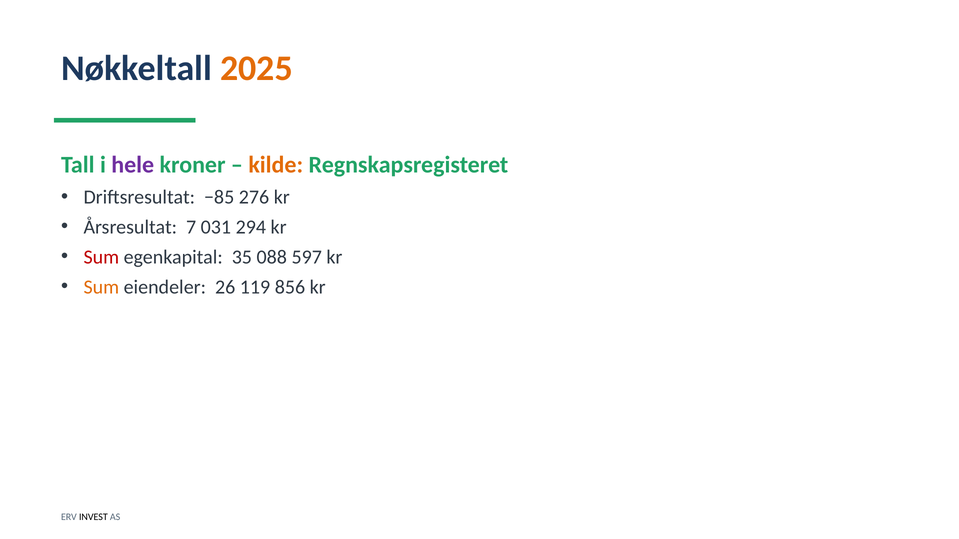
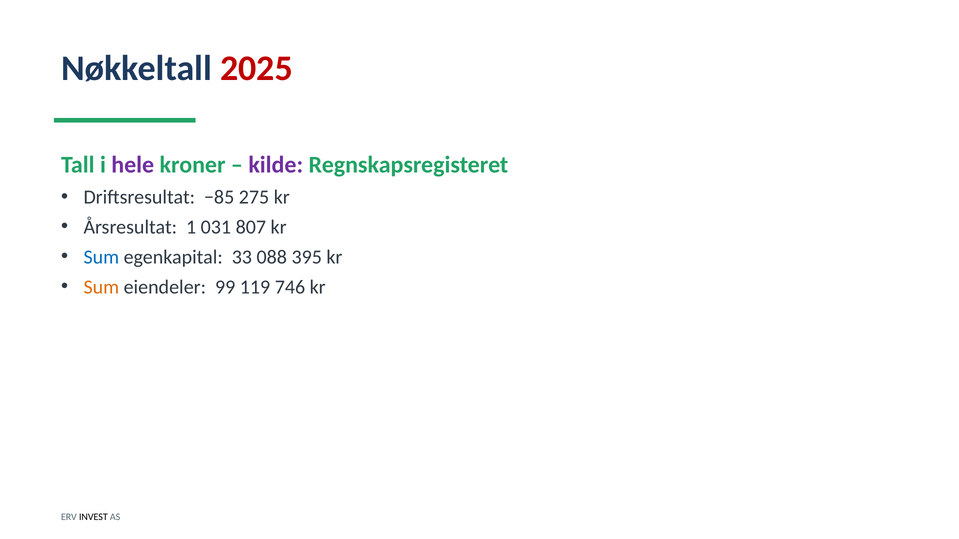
2025 colour: orange -> red
kilde colour: orange -> purple
276: 276 -> 275
7: 7 -> 1
294: 294 -> 807
Sum at (101, 257) colour: red -> blue
35: 35 -> 33
597: 597 -> 395
26: 26 -> 99
856: 856 -> 746
